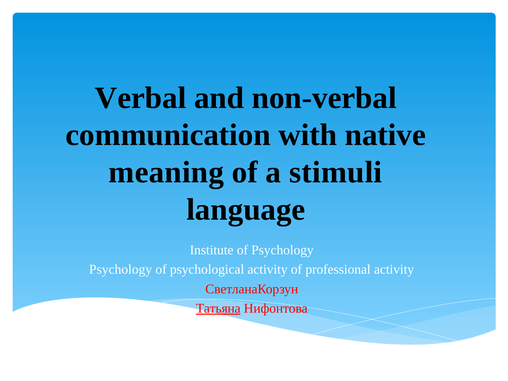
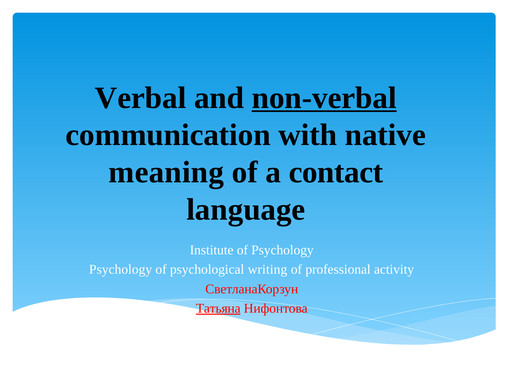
non-verbal underline: none -> present
stimuli: stimuli -> contact
psychological activity: activity -> writing
